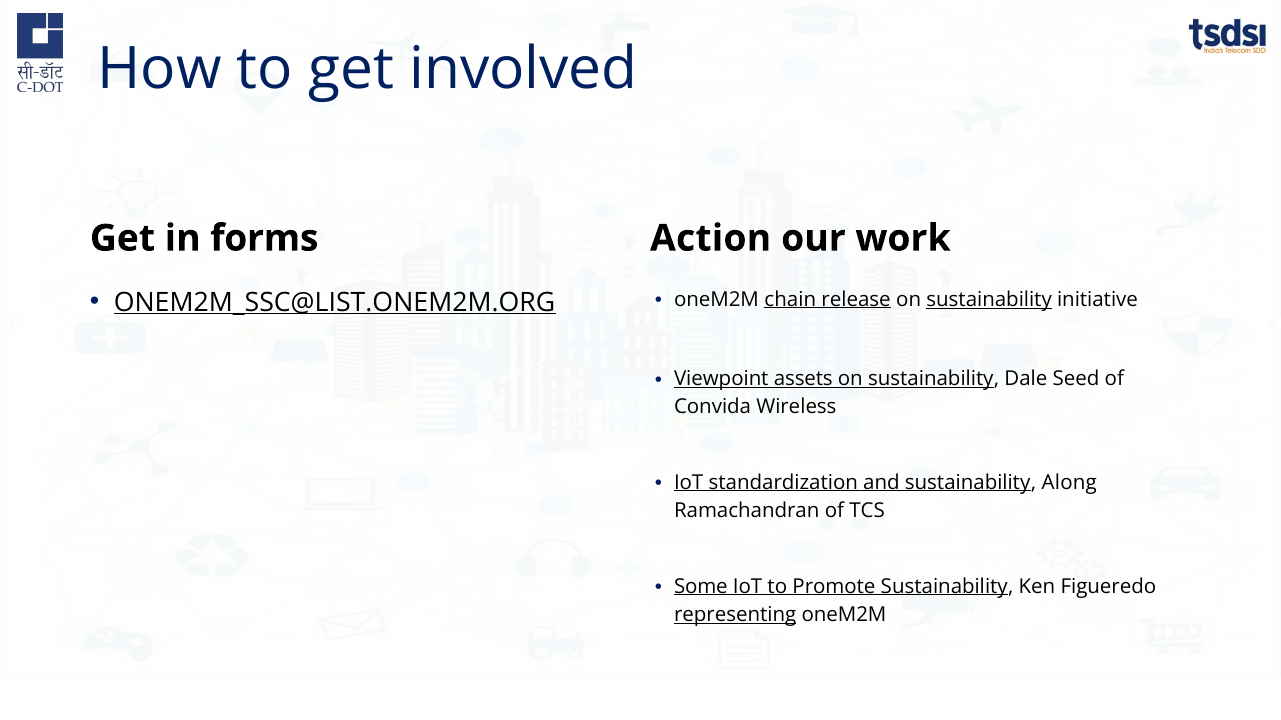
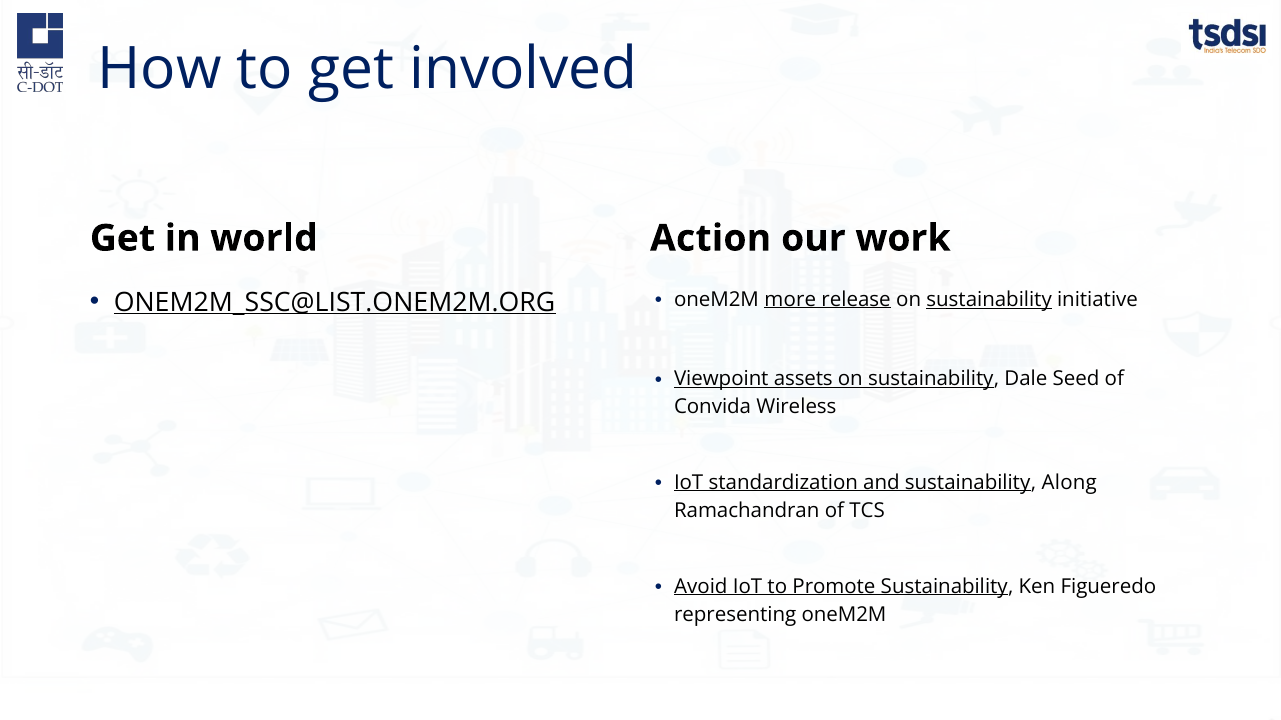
forms: forms -> world
chain: chain -> more
Some: Some -> Avoid
representing underline: present -> none
